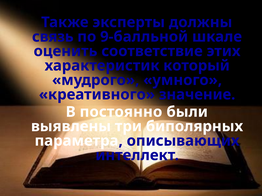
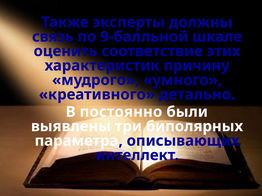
который: который -> причину
значение: значение -> детально
